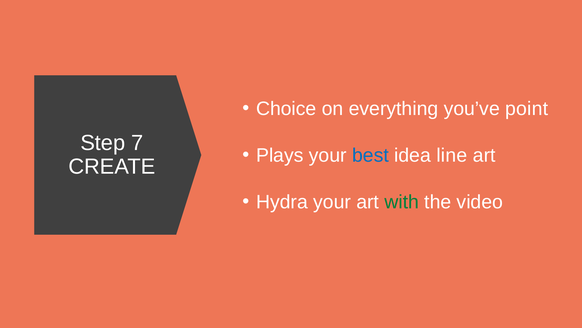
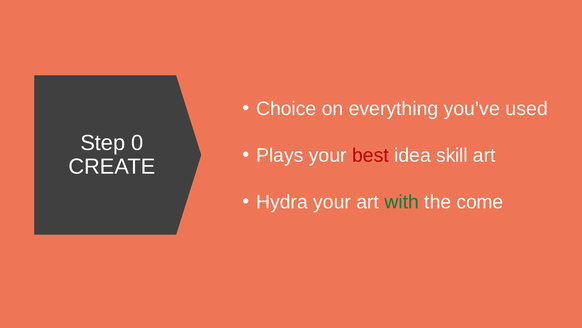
point: point -> used
7: 7 -> 0
best colour: blue -> red
line: line -> skill
video: video -> come
